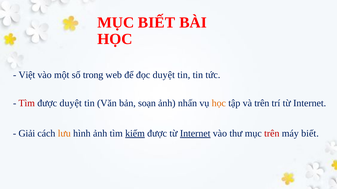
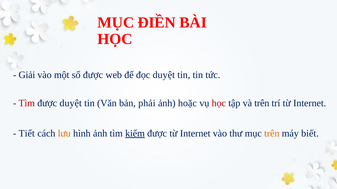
MỤC BIẾT: BIẾT -> ĐIỀN
Việt: Việt -> Giải
số trong: trong -> được
soạn: soạn -> phải
nhấn: nhấn -> hoặc
học at (219, 103) colour: orange -> red
Giải: Giải -> Tiết
Internet at (195, 134) underline: present -> none
trên at (272, 134) colour: red -> orange
